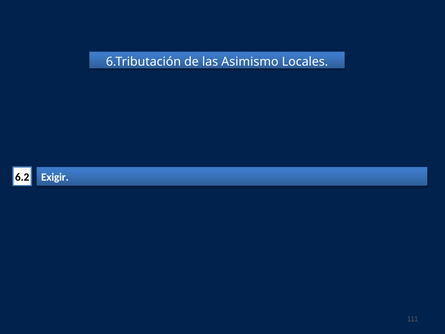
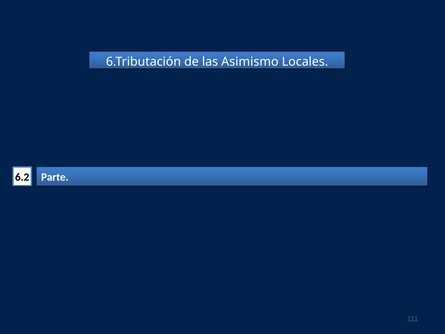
Exigir: Exigir -> Parte
